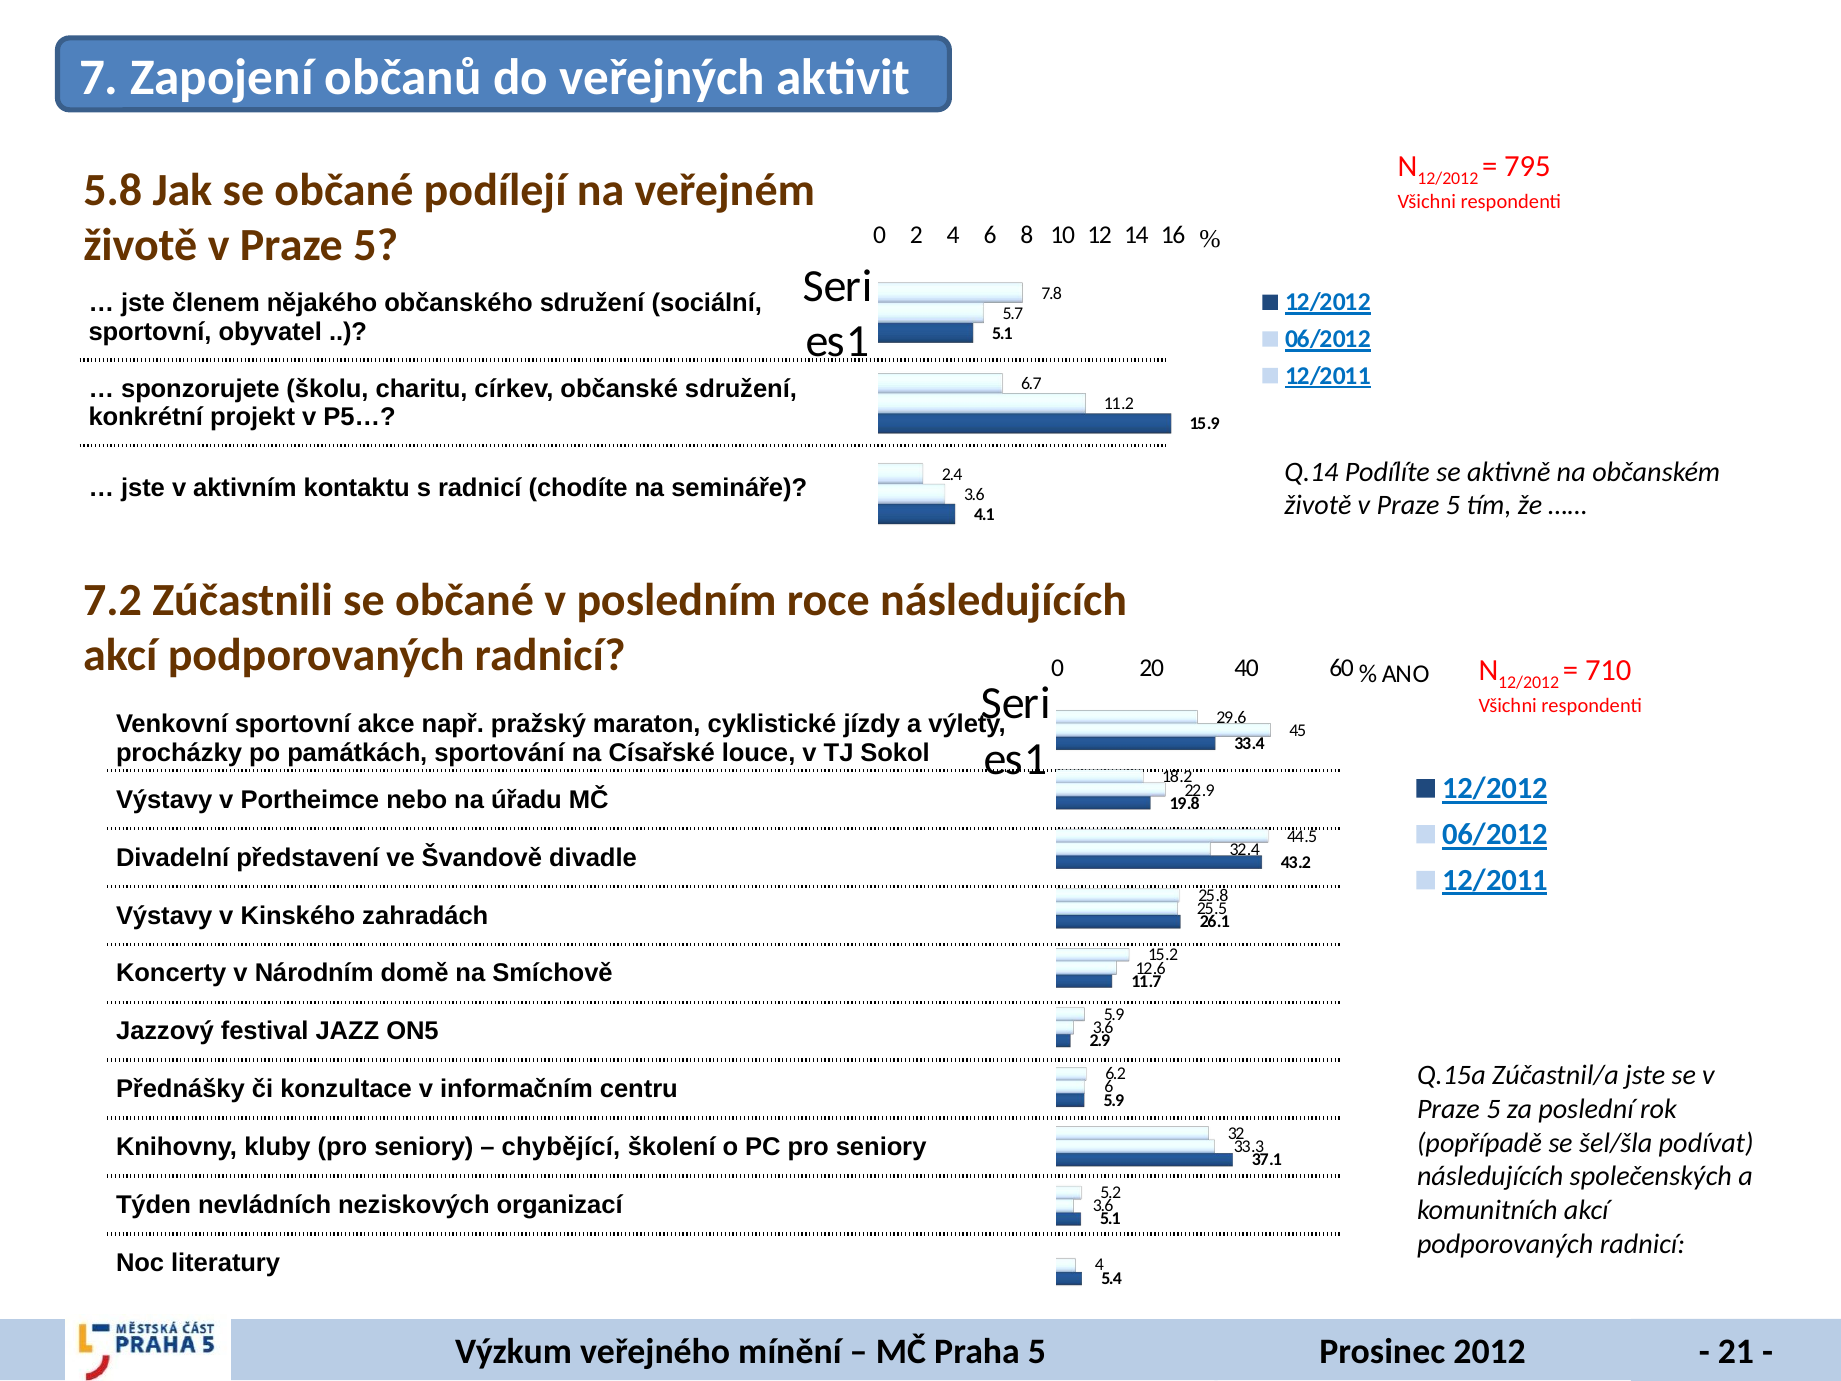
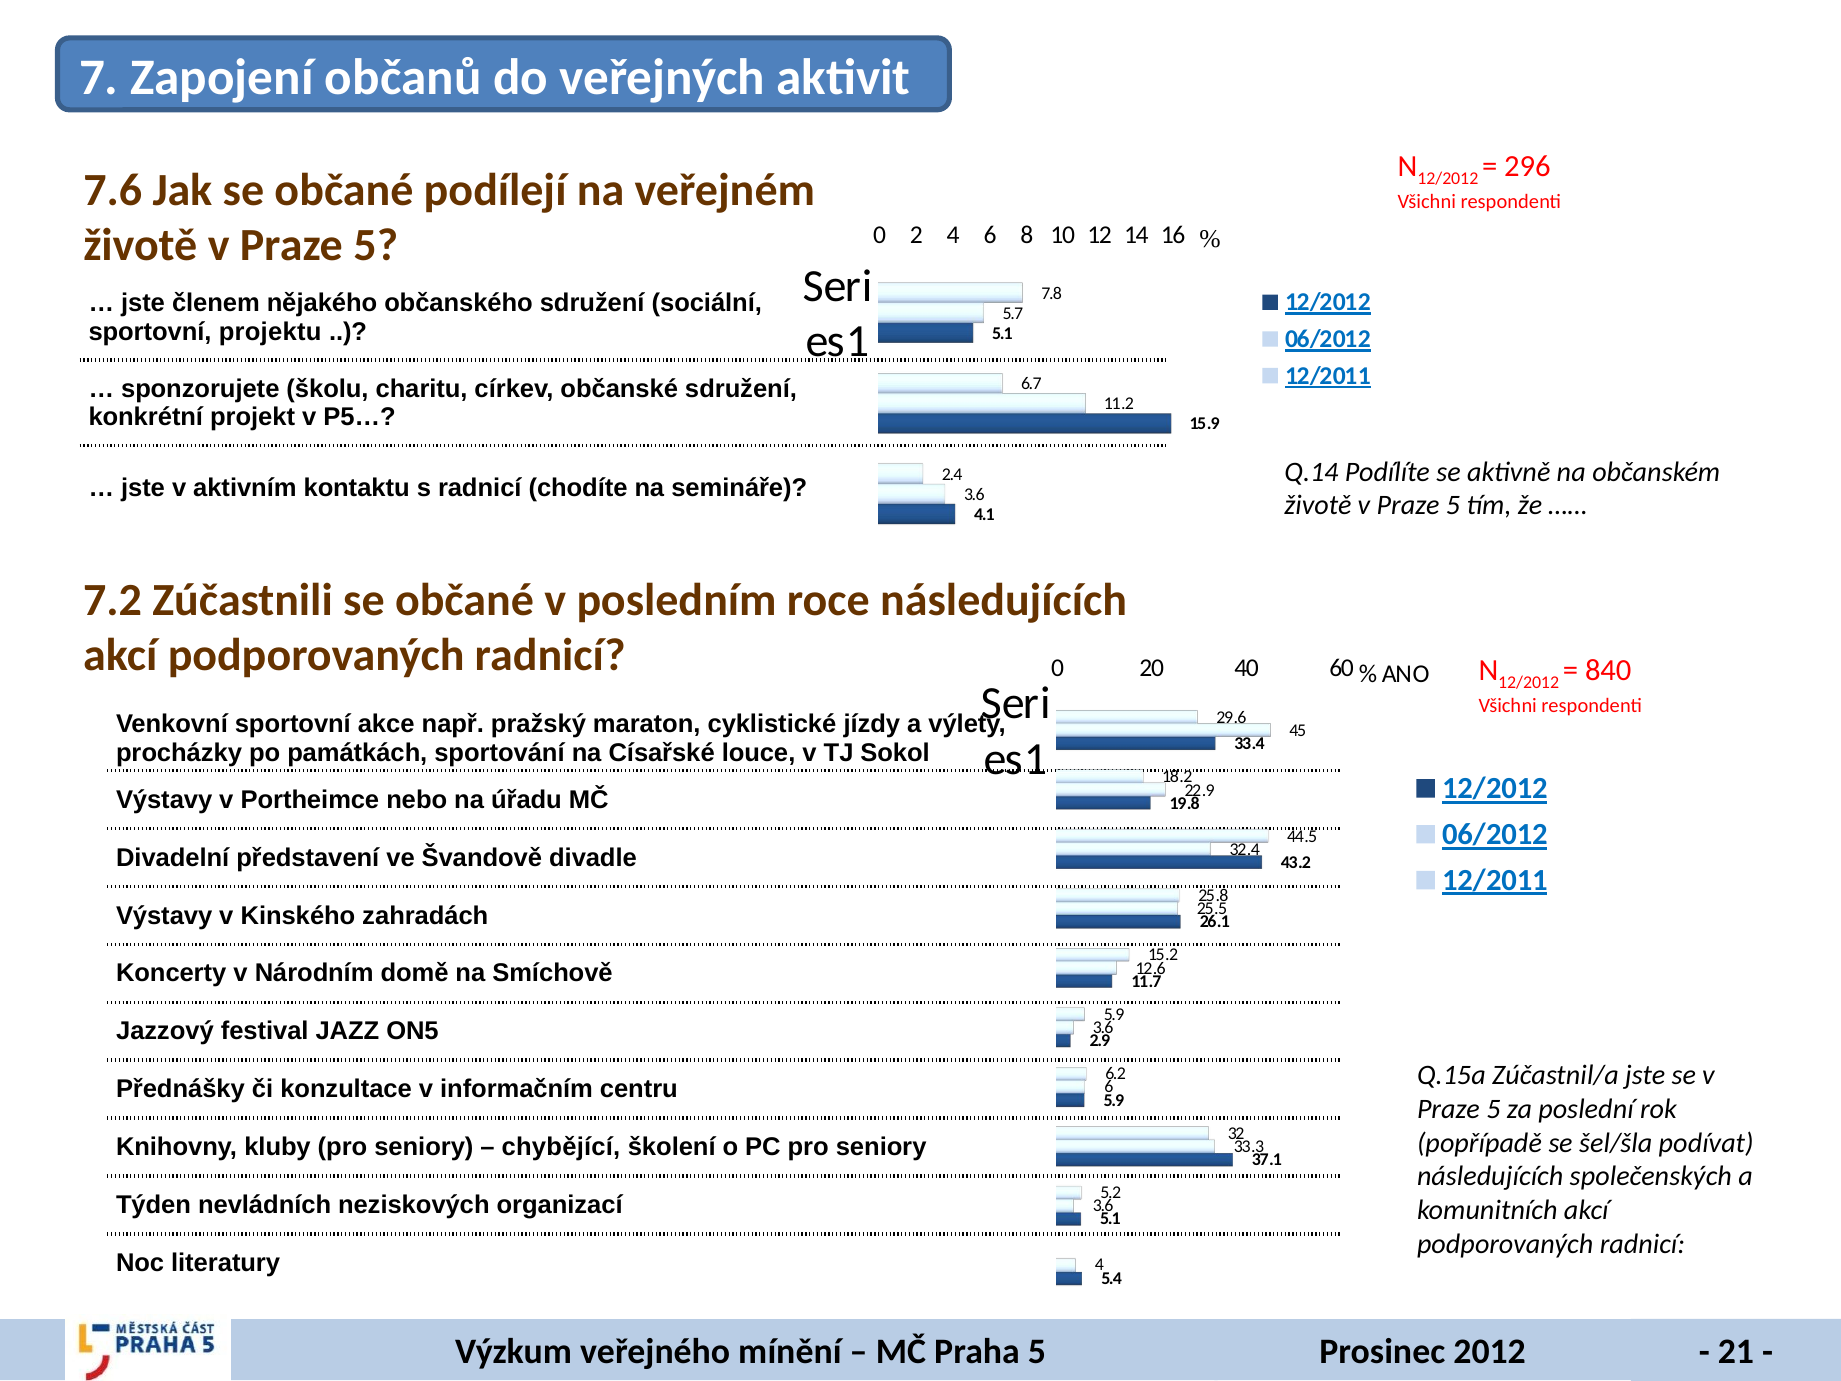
795: 795 -> 296
5.8: 5.8 -> 7.6
obyvatel: obyvatel -> projektu
710: 710 -> 840
